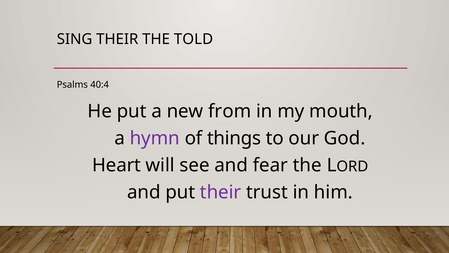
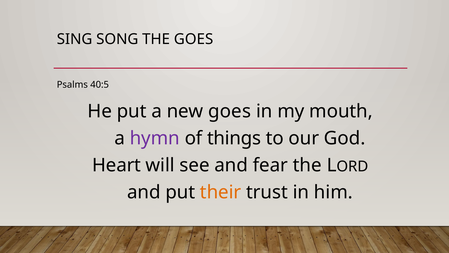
SING THEIR: THEIR -> SONG
THE TOLD: TOLD -> GOES
40:4: 40:4 -> 40:5
new from: from -> goes
their at (221, 192) colour: purple -> orange
